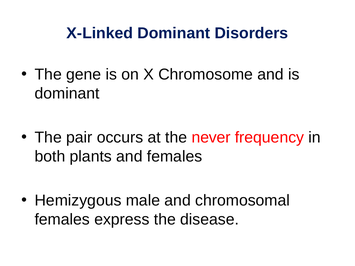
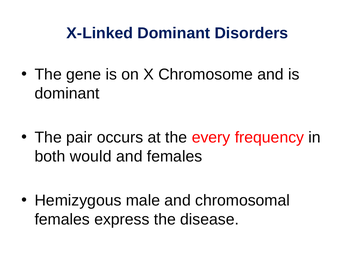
never: never -> every
plants: plants -> would
